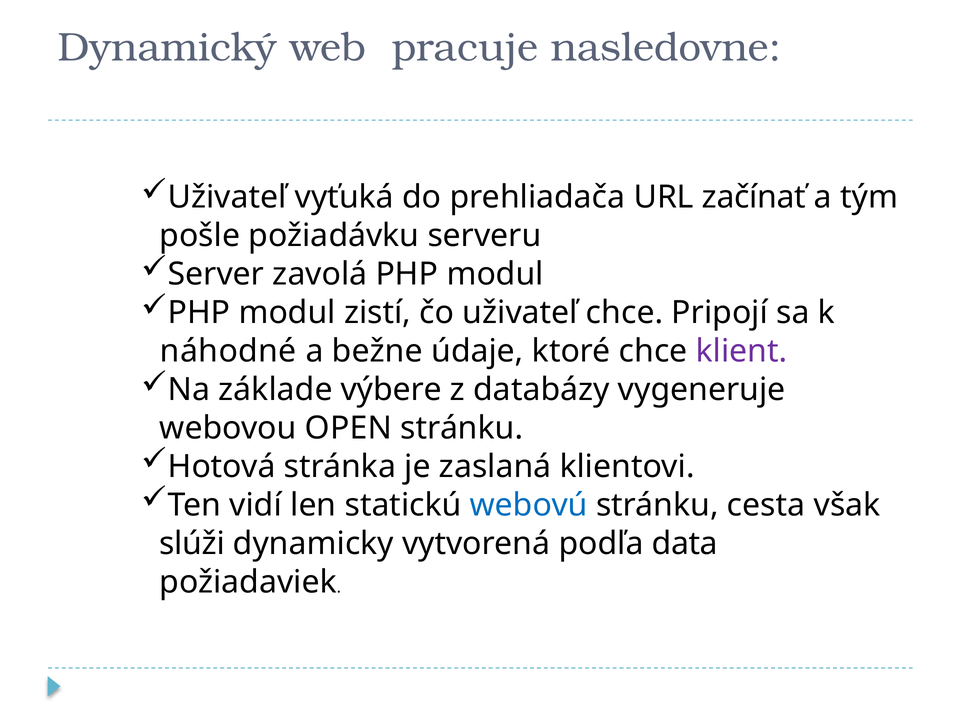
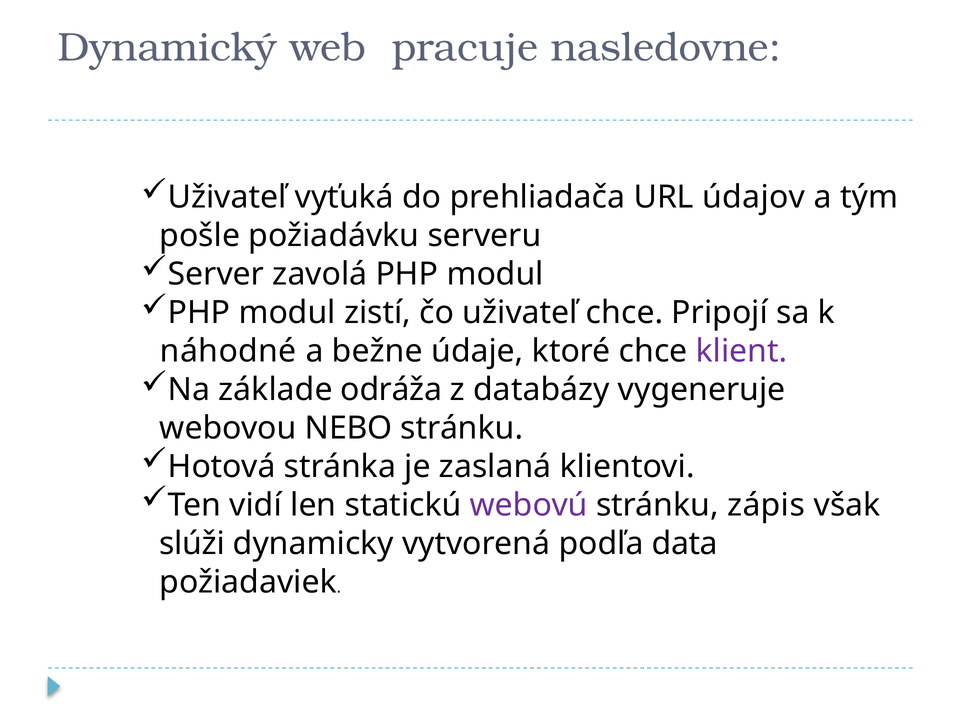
začínať: začínať -> údajov
výbere: výbere -> odráža
OPEN: OPEN -> NEBO
webovú colour: blue -> purple
cesta: cesta -> zápis
